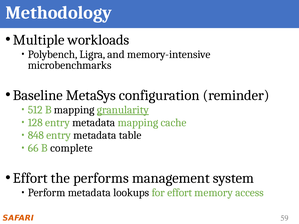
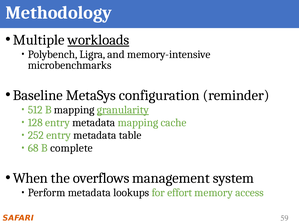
workloads underline: none -> present
848: 848 -> 252
66: 66 -> 68
Effort at (30, 178): Effort -> When
performs: performs -> overflows
